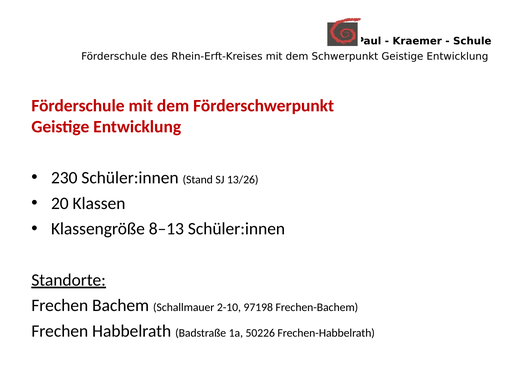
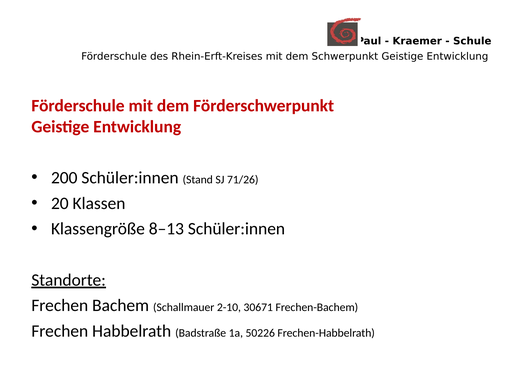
230: 230 -> 200
13/26: 13/26 -> 71/26
97198: 97198 -> 30671
